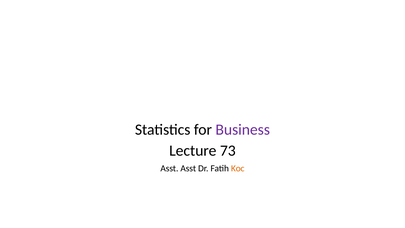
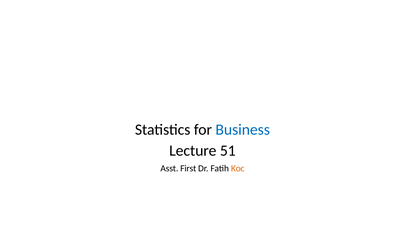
Business colour: purple -> blue
73: 73 -> 51
Asst Asst: Asst -> First
